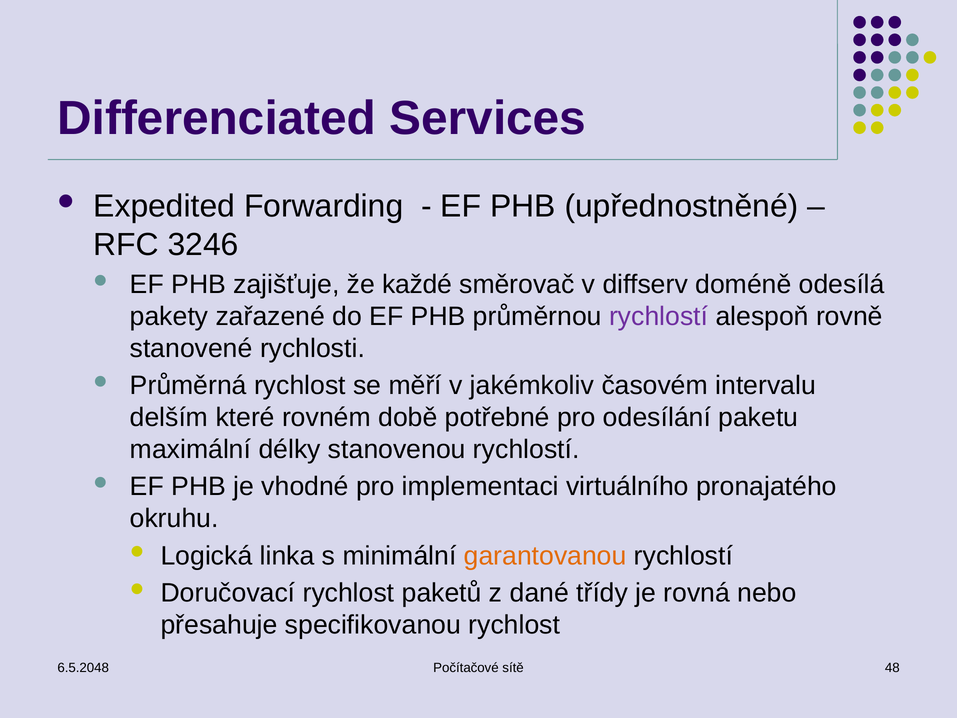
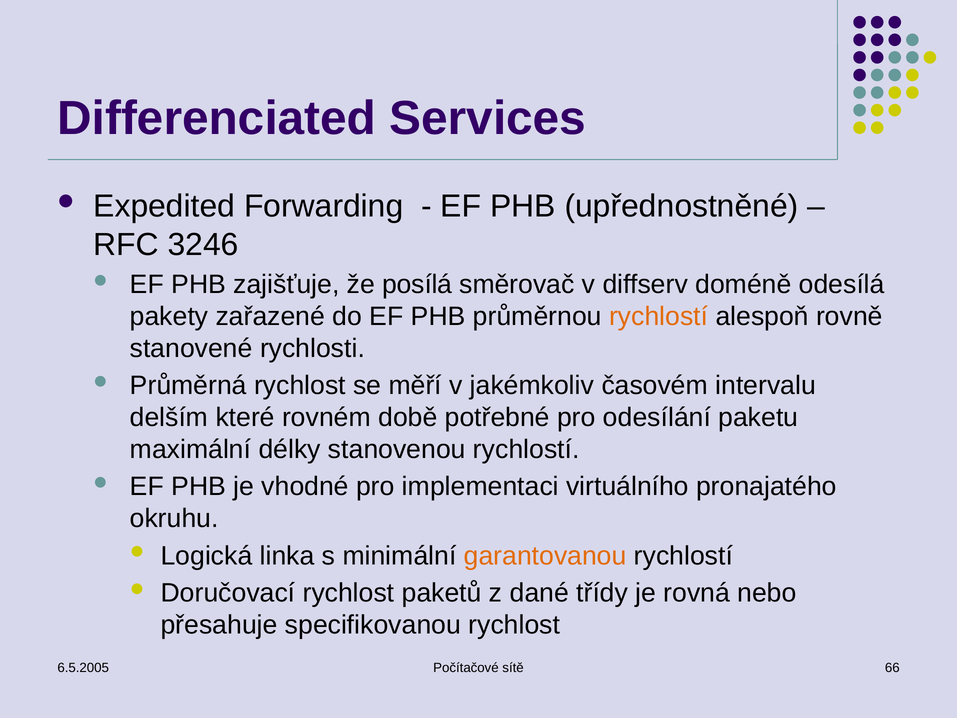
každé: každé -> posílá
rychlostí at (659, 316) colour: purple -> orange
6.5.2048: 6.5.2048 -> 6.5.2005
48: 48 -> 66
